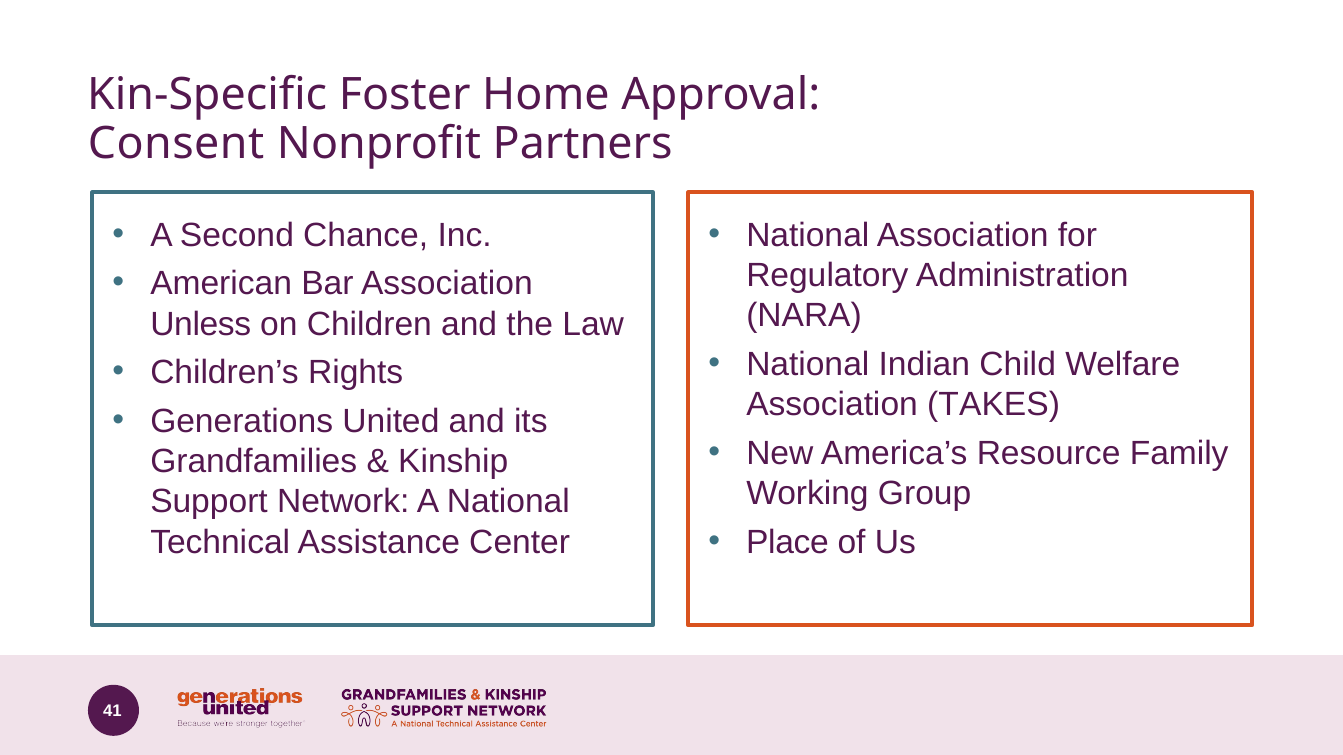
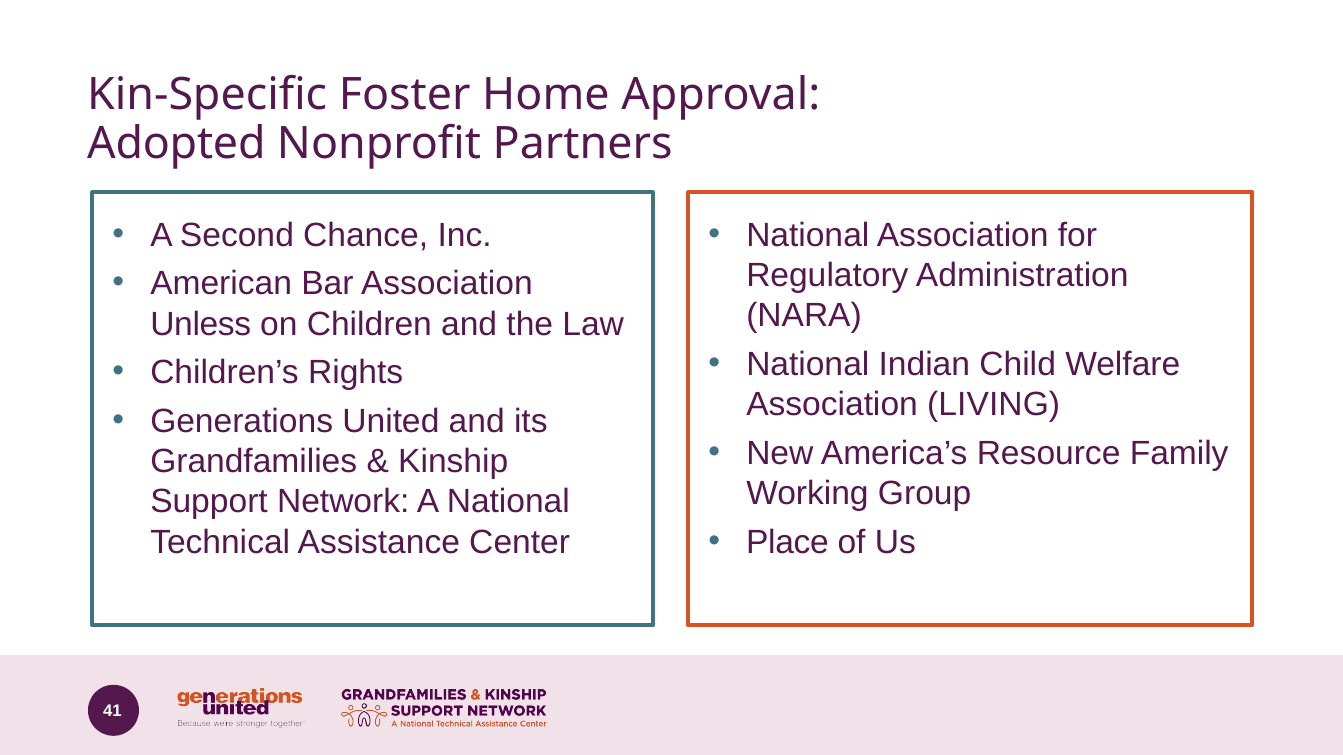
Consent: Consent -> Adopted
TAKES: TAKES -> LIVING
